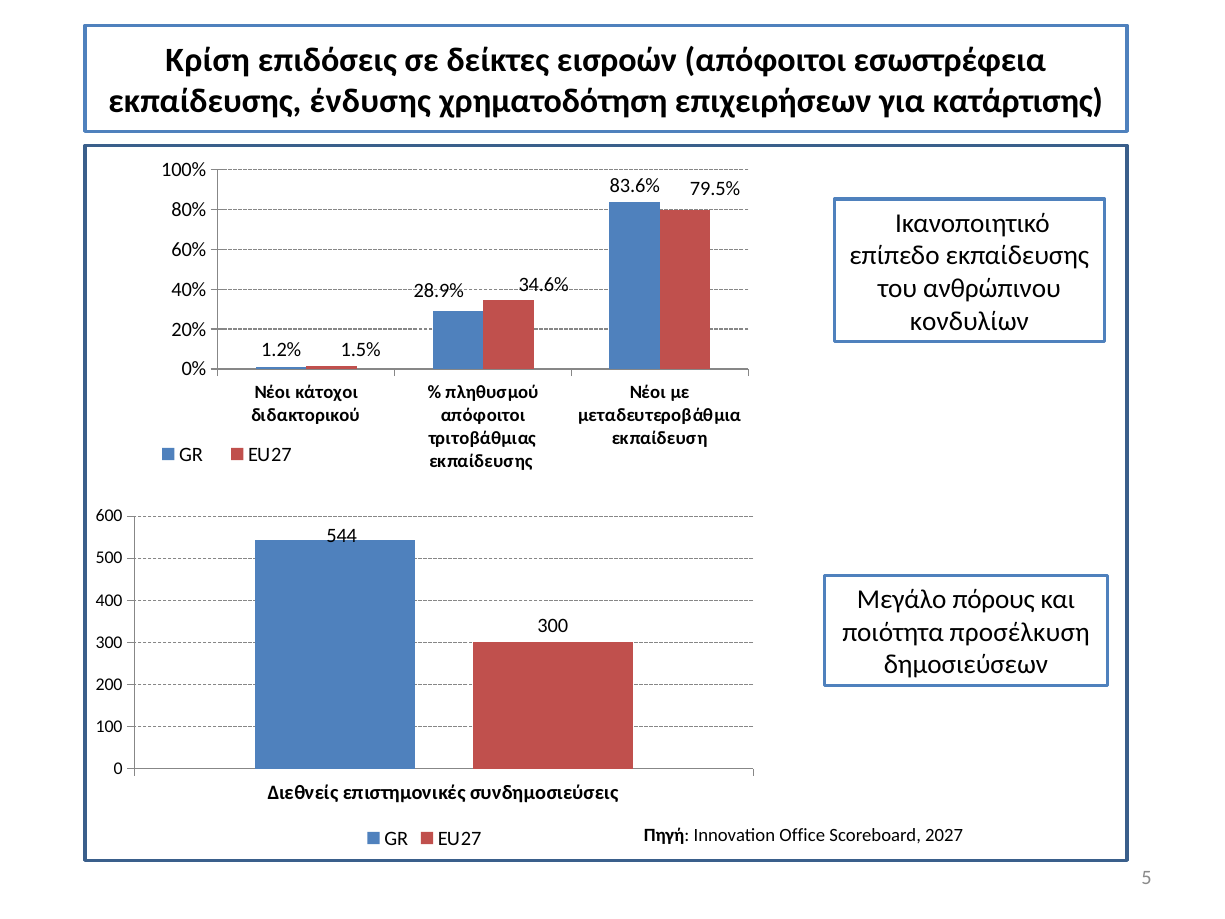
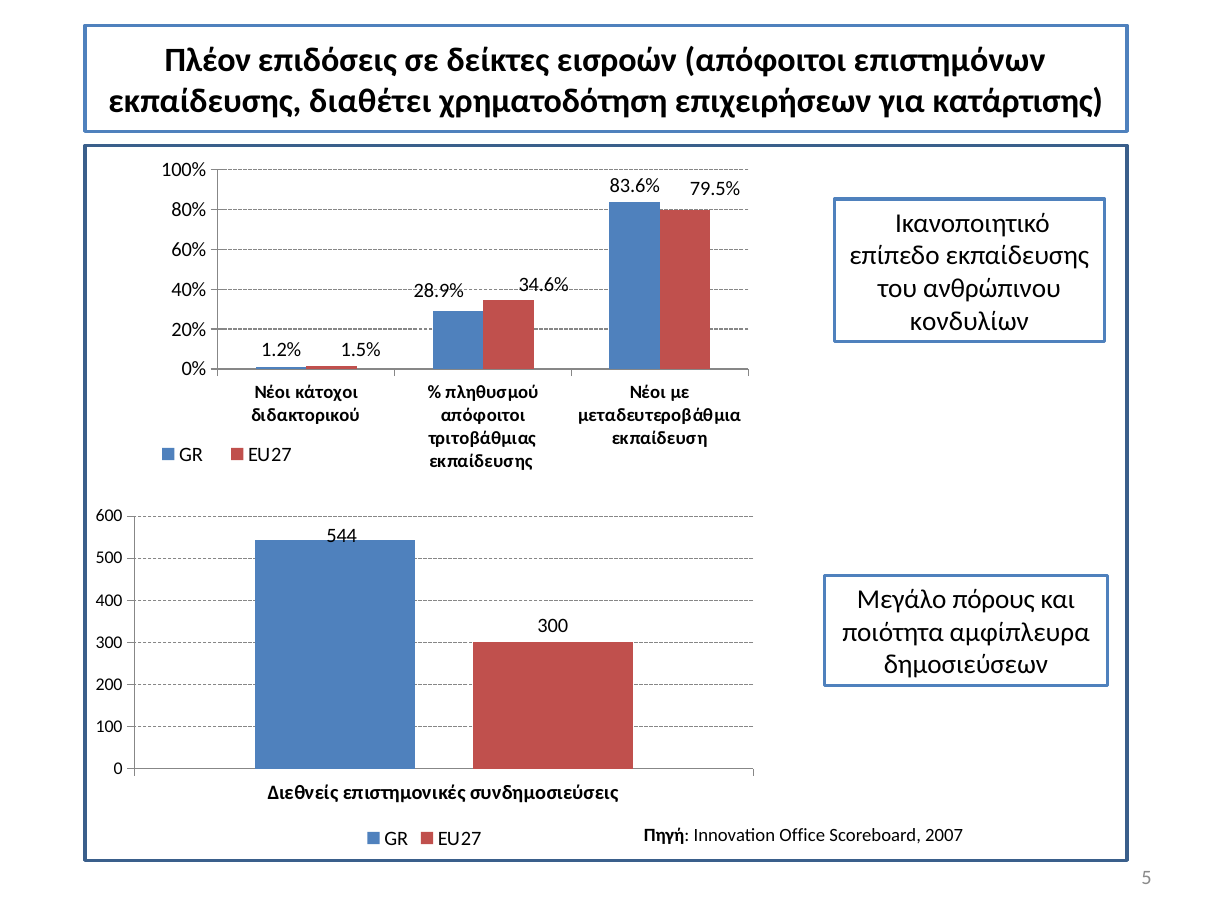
Κρίση: Κρίση -> Πλέον
εσωστρέφεια: εσωστρέφεια -> επιστημόνων
ένδυσης: ένδυσης -> διαθέτει
προσέλκυση: προσέλκυση -> αμφίπλευρα
2027: 2027 -> 2007
